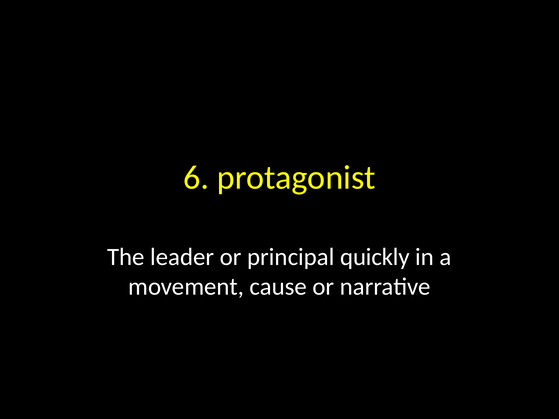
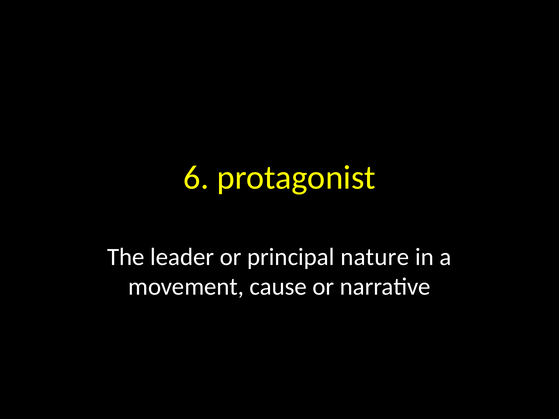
quickly: quickly -> nature
